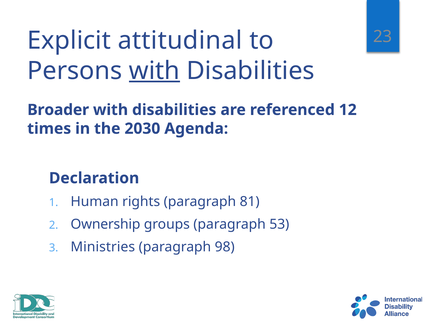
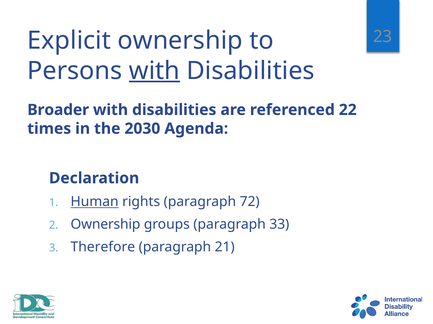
Explicit attitudinal: attitudinal -> ownership
12: 12 -> 22
Human underline: none -> present
81: 81 -> 72
53: 53 -> 33
Ministries: Ministries -> Therefore
98: 98 -> 21
